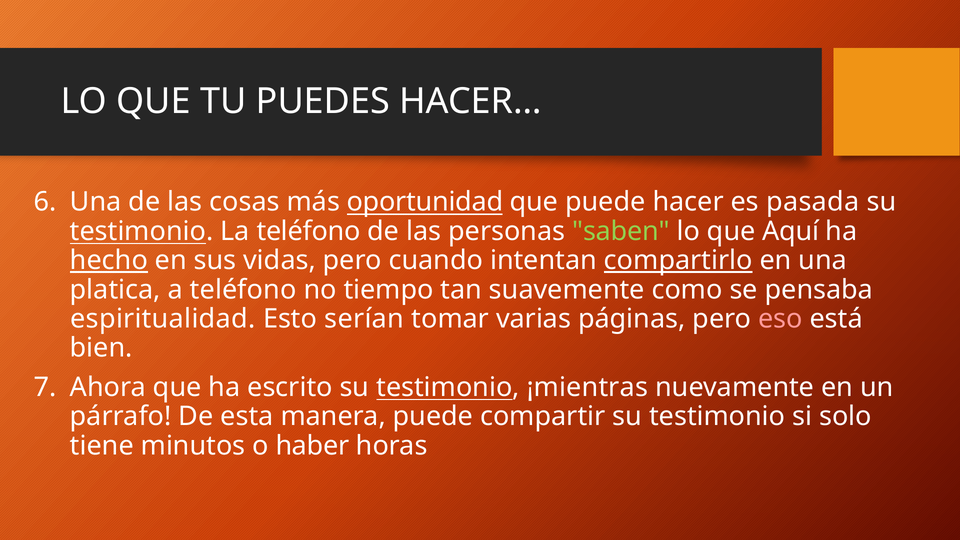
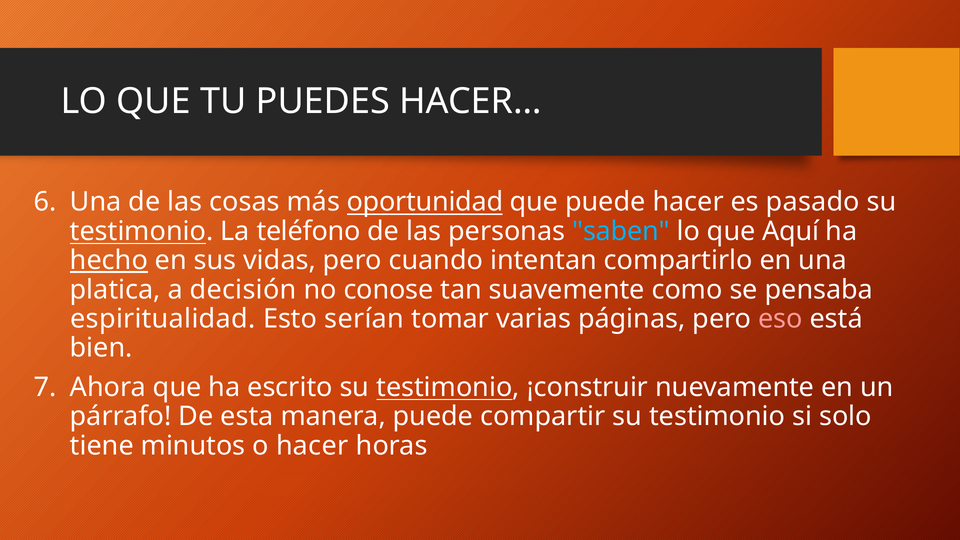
pasada: pasada -> pasado
saben colour: light green -> light blue
compartirlo underline: present -> none
a teléfono: teléfono -> decisión
tiempo: tiempo -> conose
¡mientras: ¡mientras -> ¡construir
o haber: haber -> hacer
